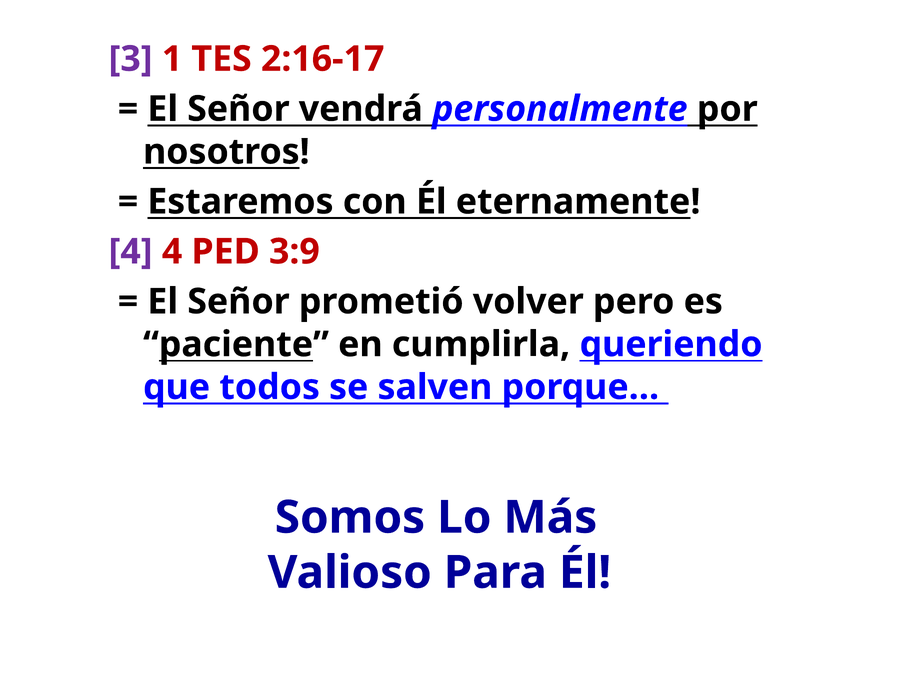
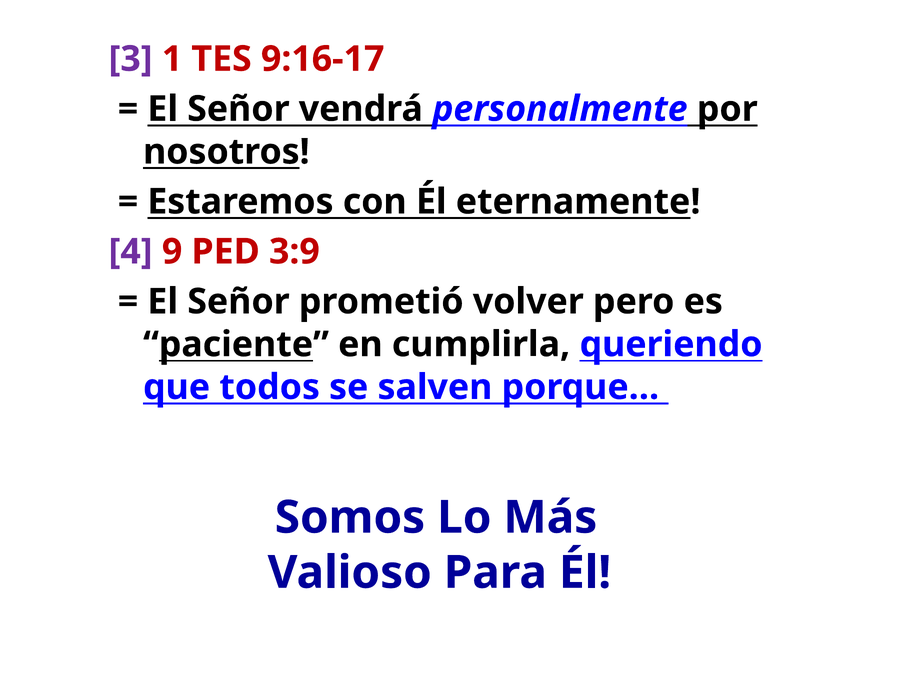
2:16-17: 2:16-17 -> 9:16-17
4 4: 4 -> 9
